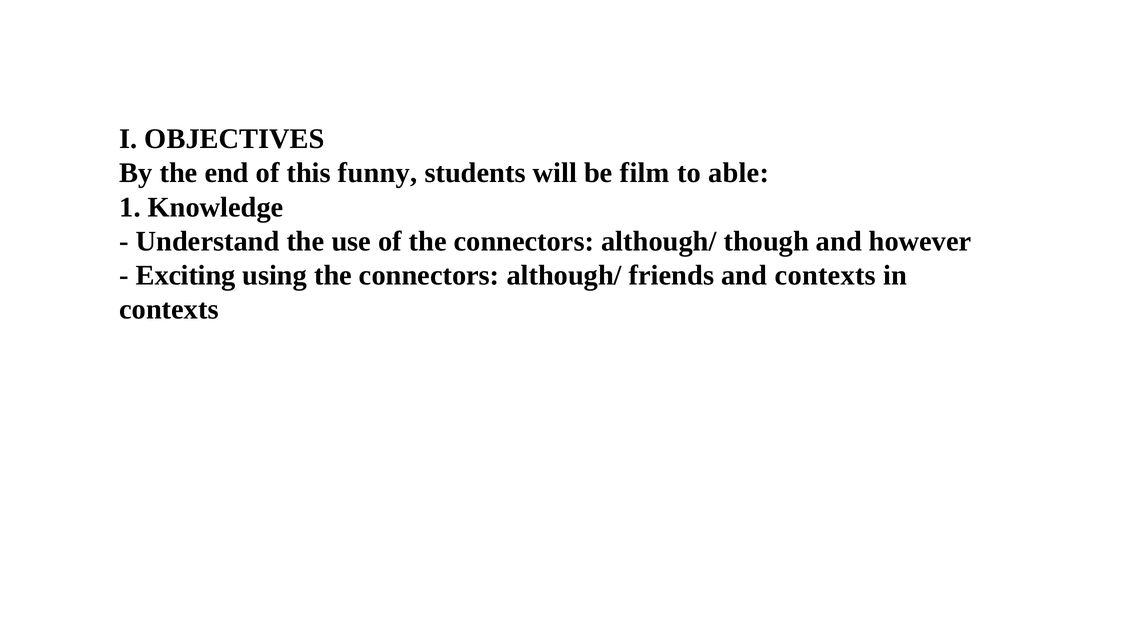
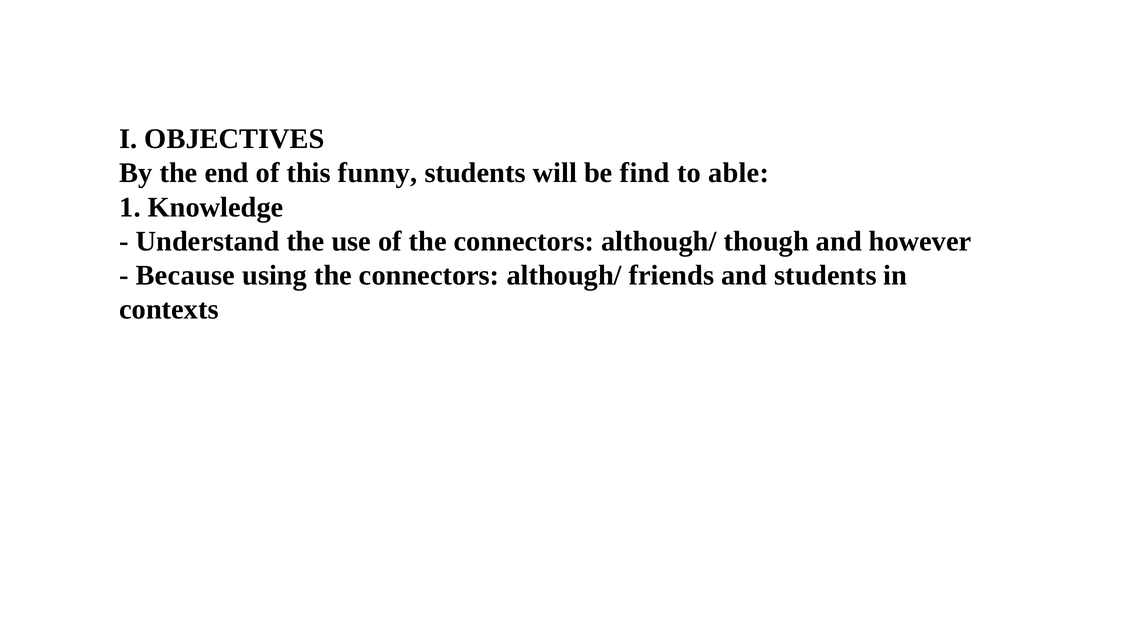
film: film -> find
Exciting: Exciting -> Because
and contexts: contexts -> students
